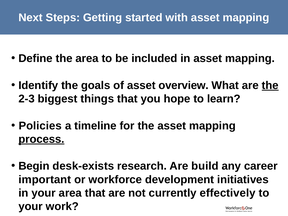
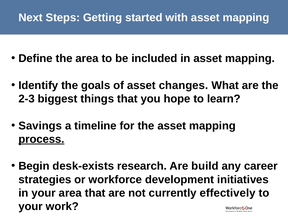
overview: overview -> changes
the at (270, 85) underline: present -> none
Policies: Policies -> Savings
important: important -> strategies
